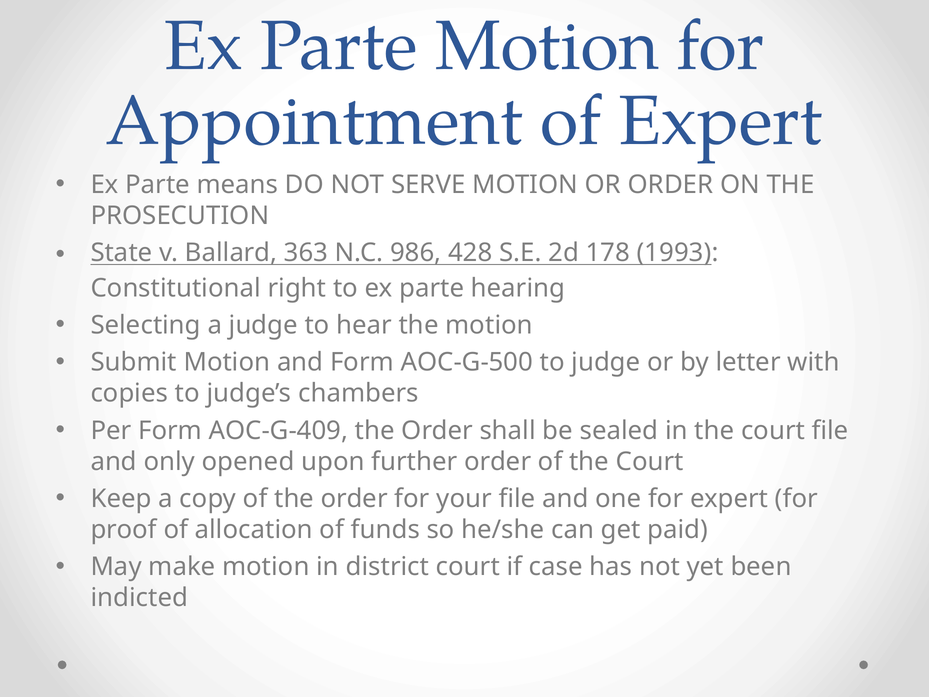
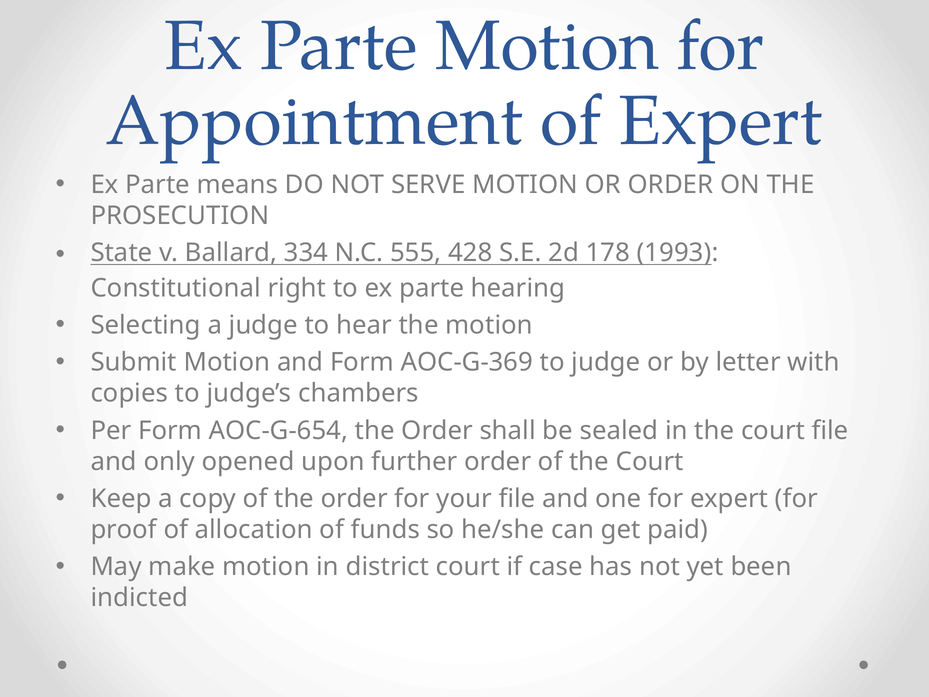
363: 363 -> 334
986: 986 -> 555
AOC-G-500: AOC-G-500 -> AOC-G-369
AOC-G-409: AOC-G-409 -> AOC-G-654
